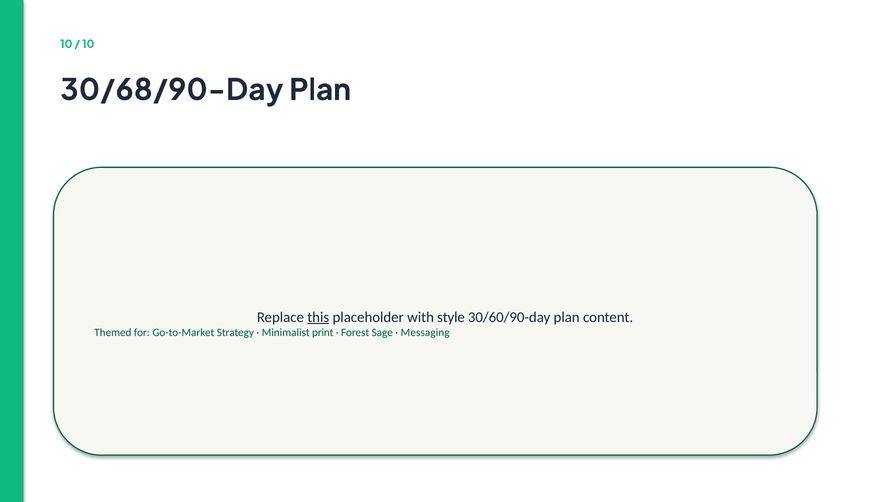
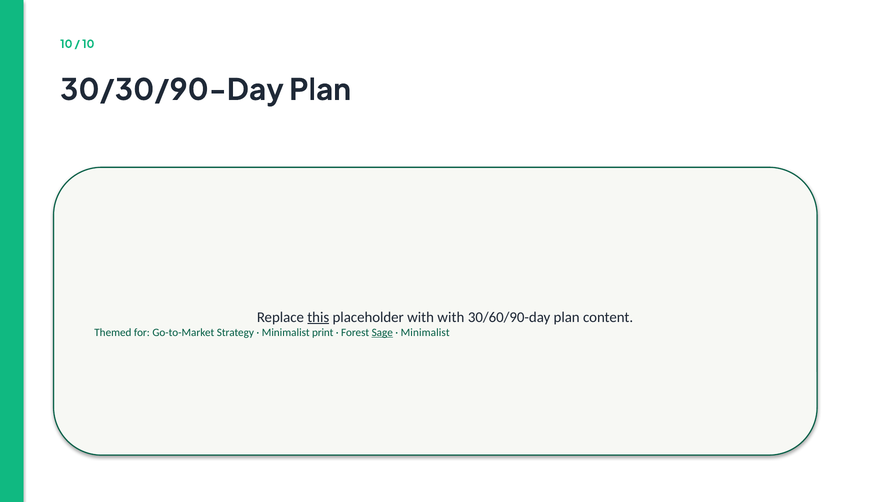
30/68/90-Day: 30/68/90-Day -> 30/30/90-Day
with style: style -> with
Sage underline: none -> present
Messaging at (425, 333): Messaging -> Minimalist
